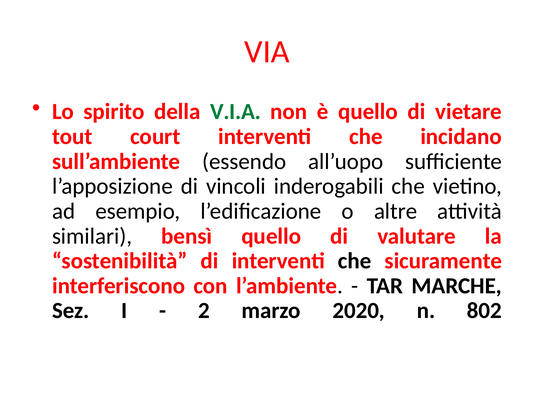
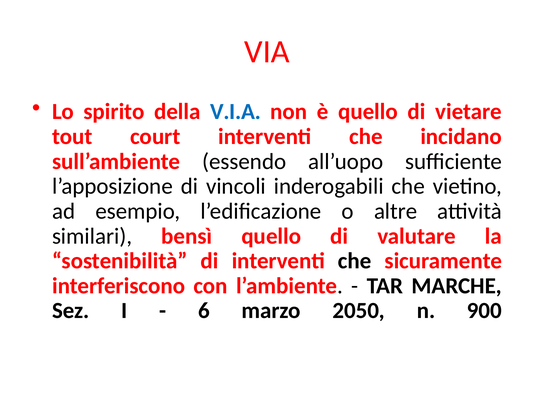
V.I.A colour: green -> blue
2: 2 -> 6
2020: 2020 -> 2050
802: 802 -> 900
